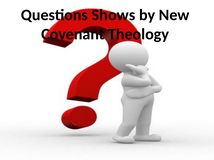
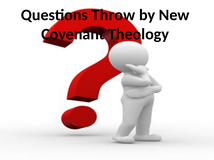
Shows: Shows -> Throw
